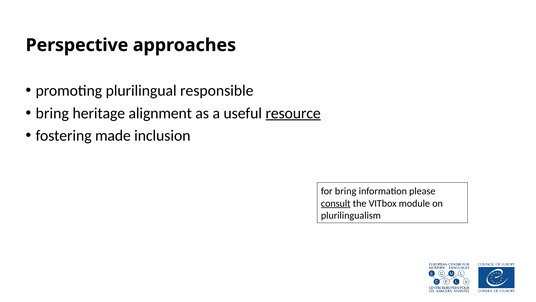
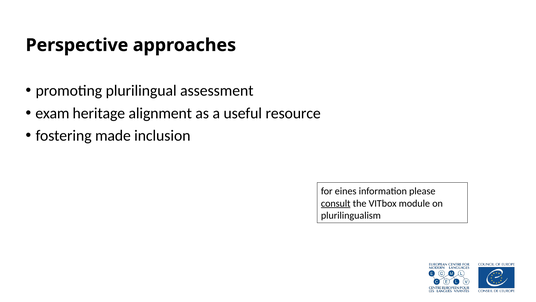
responsible: responsible -> assessment
bring at (52, 113): bring -> exam
resource underline: present -> none
for bring: bring -> eines
